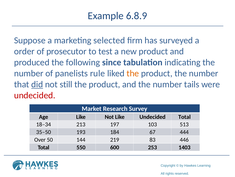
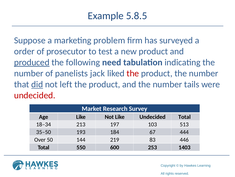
6.8.9: 6.8.9 -> 5.8.5
selected: selected -> problem
produced underline: none -> present
since: since -> need
rule: rule -> jack
the at (133, 73) colour: orange -> red
still: still -> left
